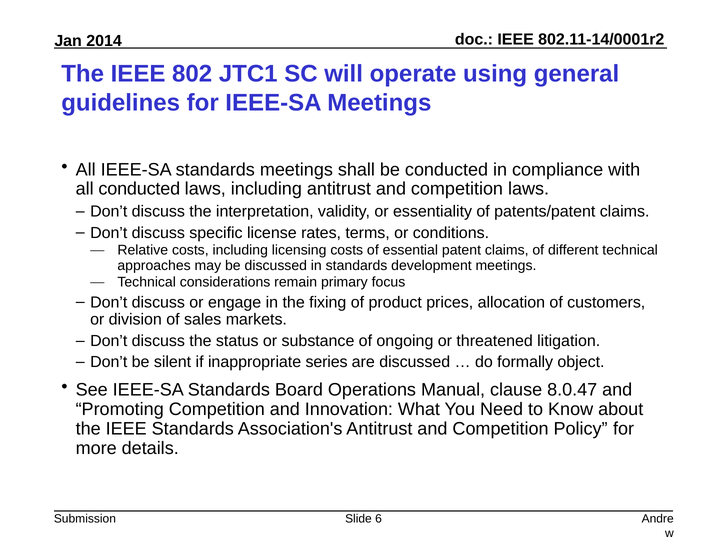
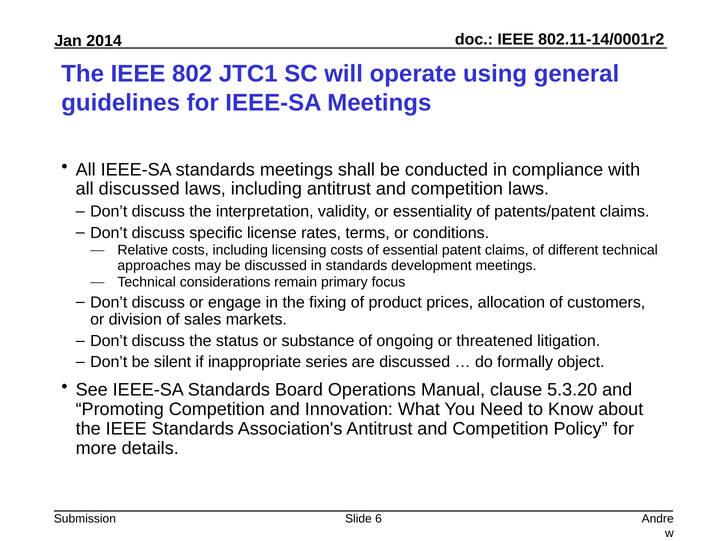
all conducted: conducted -> discussed
8.0.47: 8.0.47 -> 5.3.20
